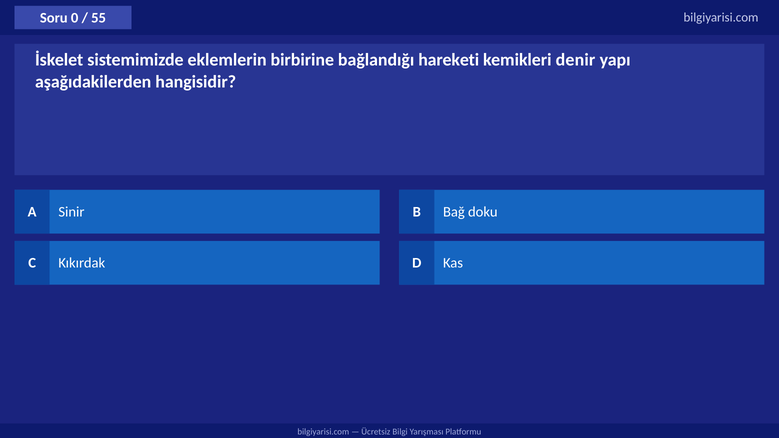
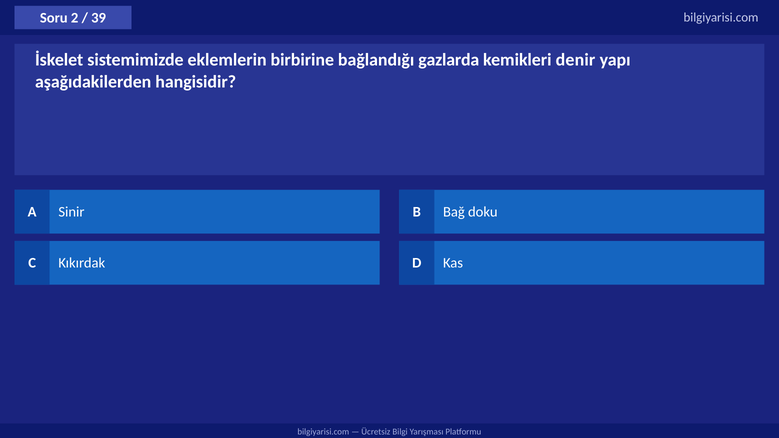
0: 0 -> 2
55: 55 -> 39
hareketi: hareketi -> gazlarda
